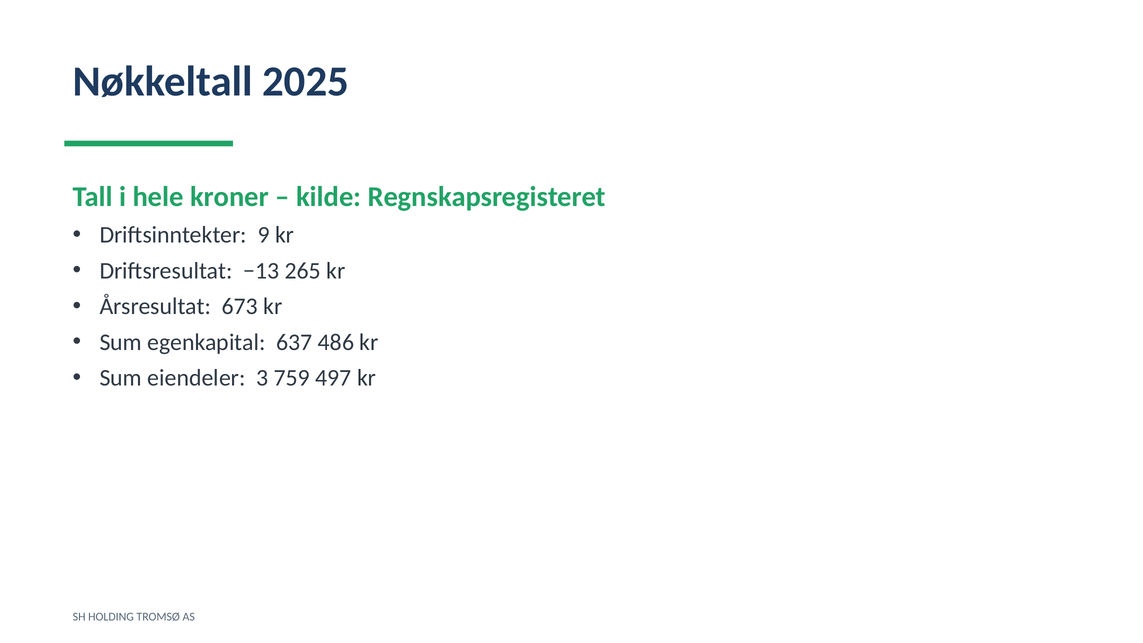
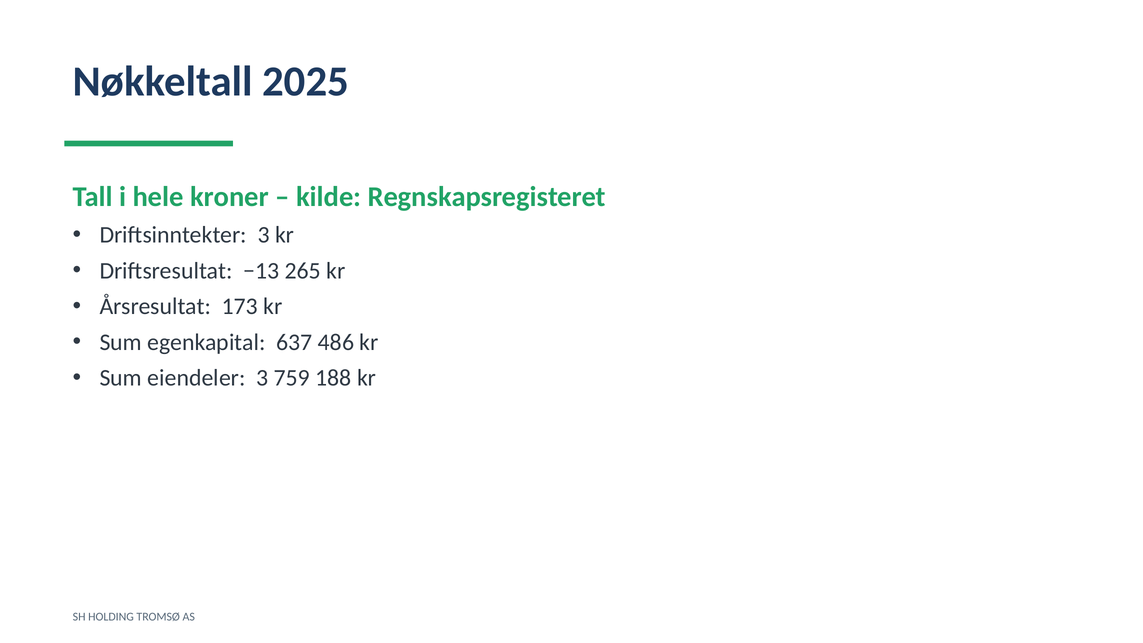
Driftsinntekter 9: 9 -> 3
673: 673 -> 173
497: 497 -> 188
